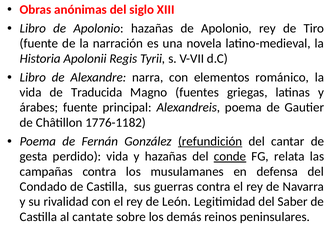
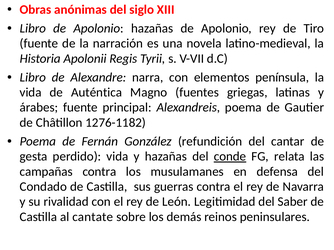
románico: románico -> península
Traducida: Traducida -> Auténtica
1776-1182: 1776-1182 -> 1276-1182
refundición underline: present -> none
